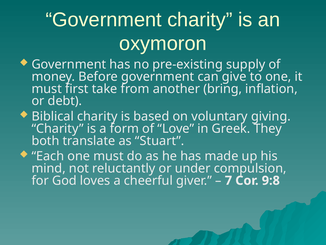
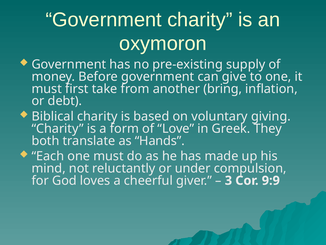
Stuart: Stuart -> Hands
7: 7 -> 3
9:8: 9:8 -> 9:9
